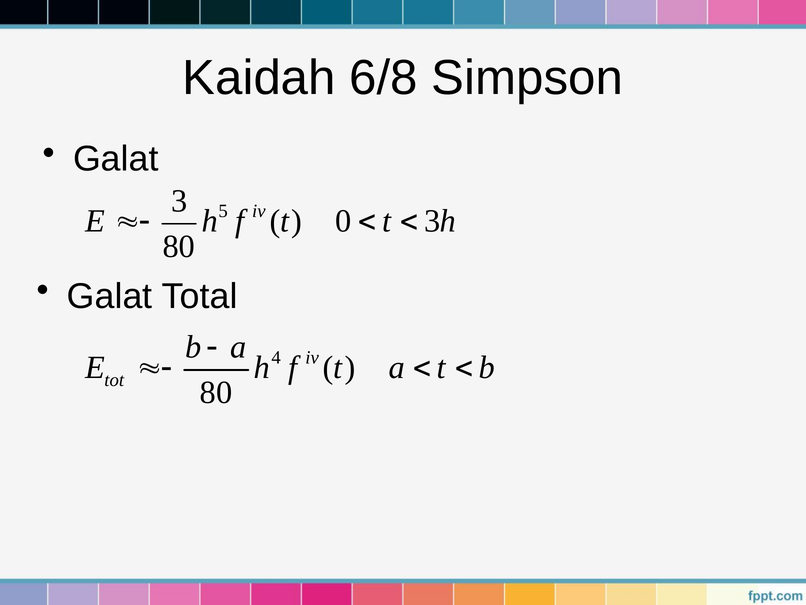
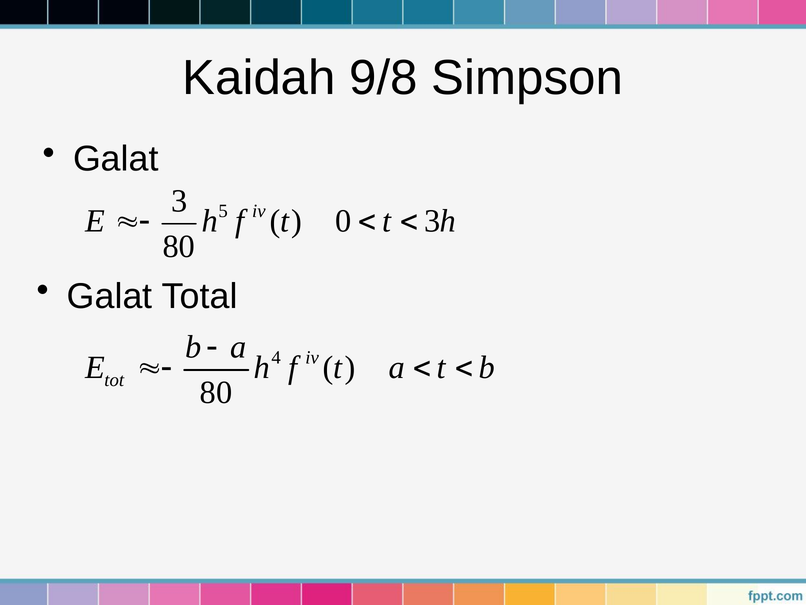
6/8: 6/8 -> 9/8
